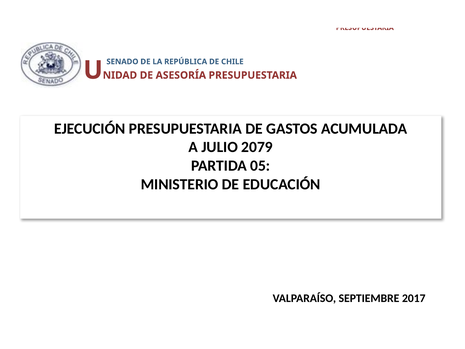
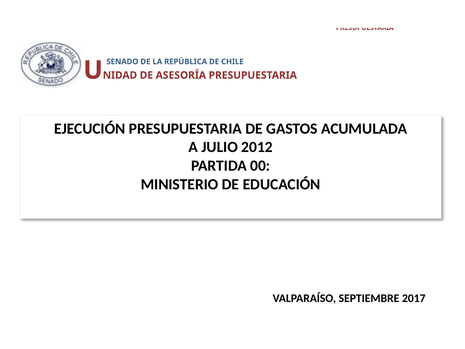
2079: 2079 -> 2012
05: 05 -> 00
